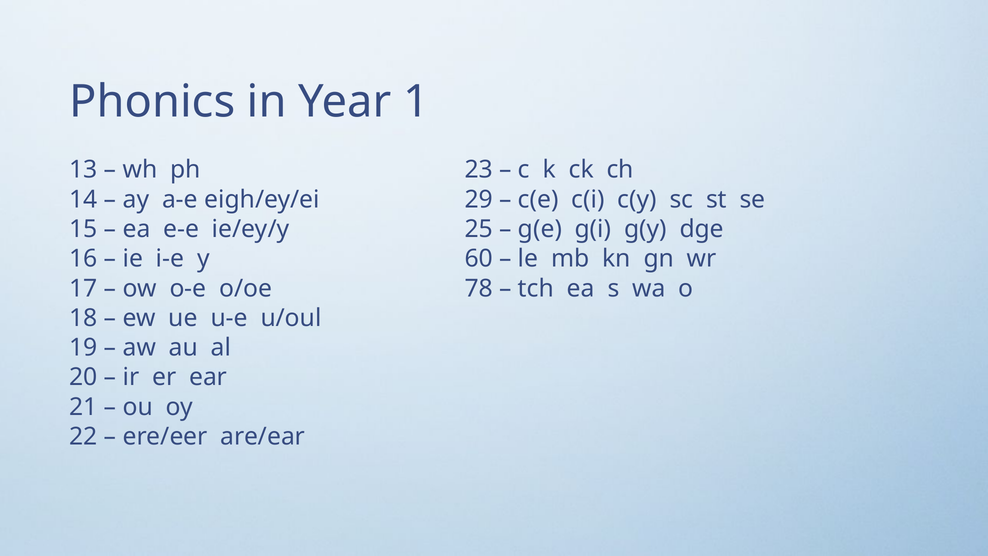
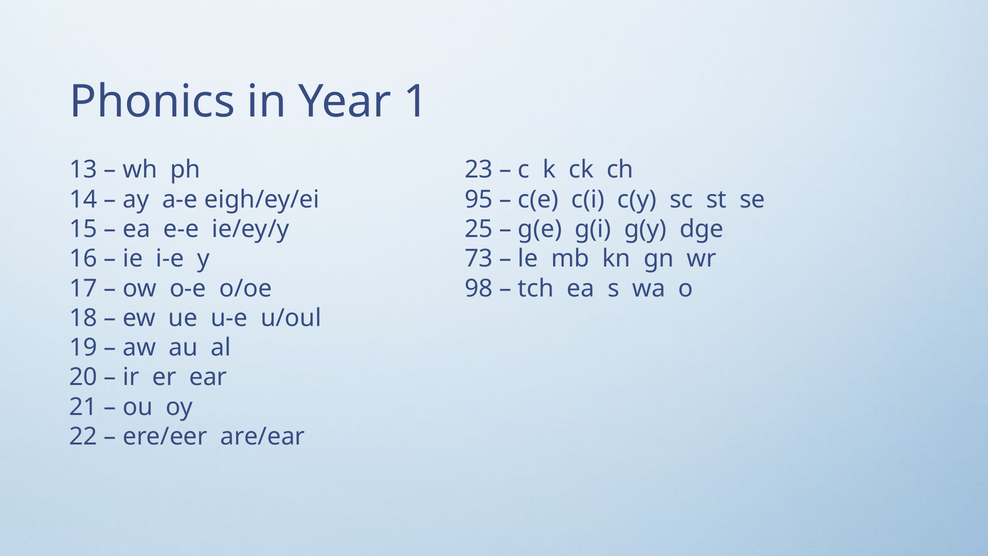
29: 29 -> 95
60: 60 -> 73
78: 78 -> 98
